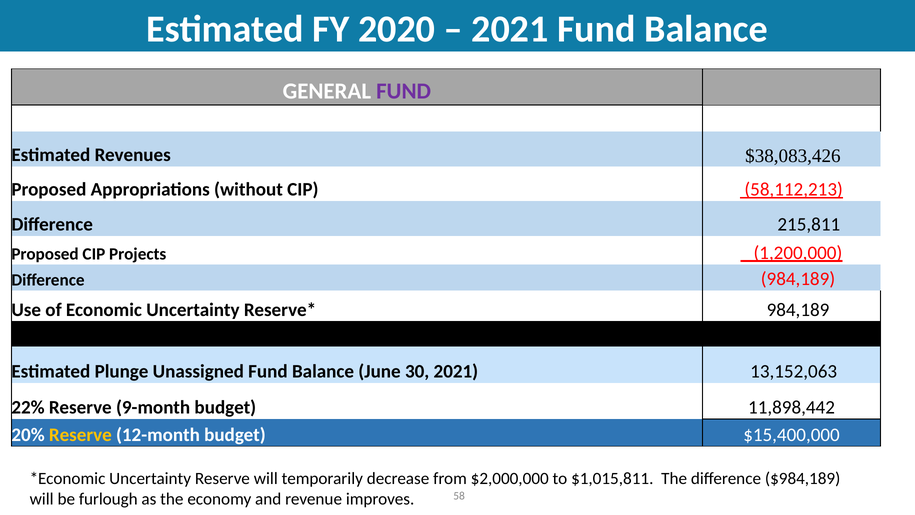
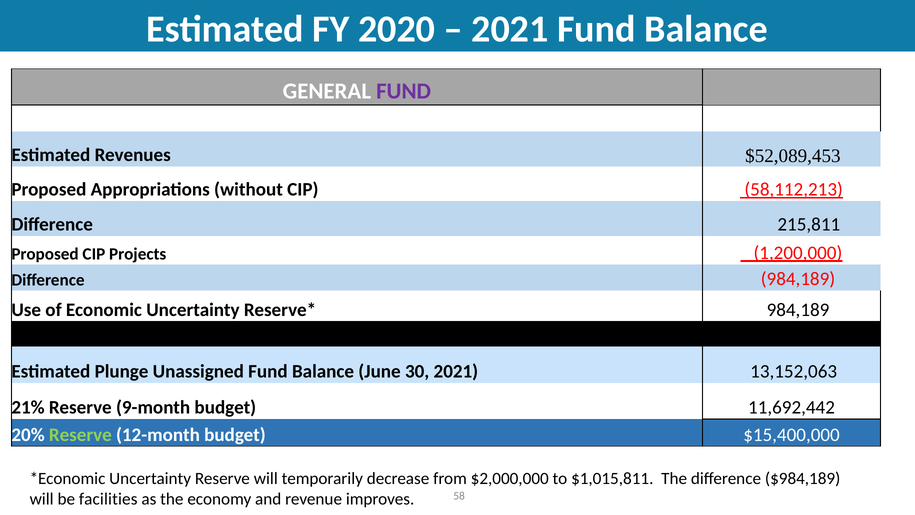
$38,083,426: $38,083,426 -> $52,089,453
22%: 22% -> 21%
11,898,442: 11,898,442 -> 11,692,442
Reserve at (80, 434) colour: yellow -> light green
furlough: furlough -> facilities
